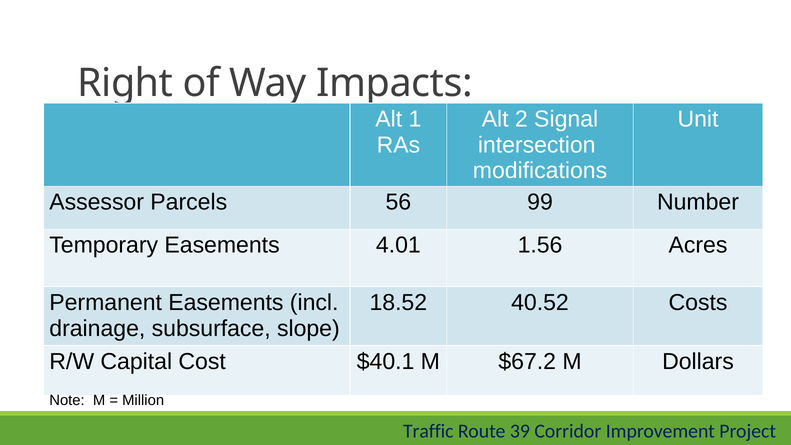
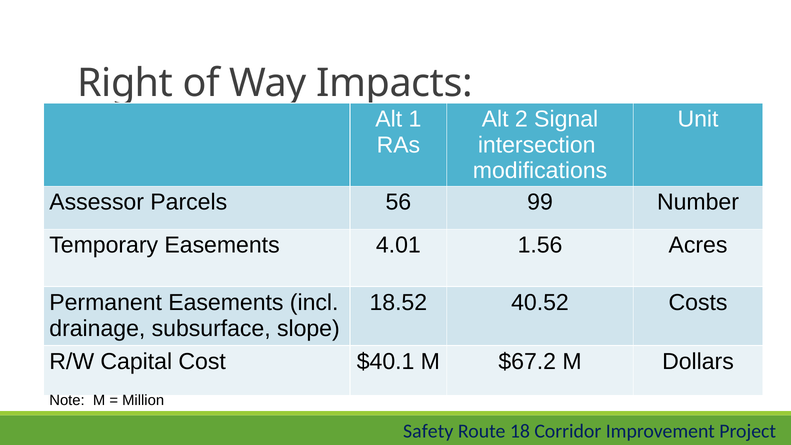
Traffic: Traffic -> Safety
39: 39 -> 18
